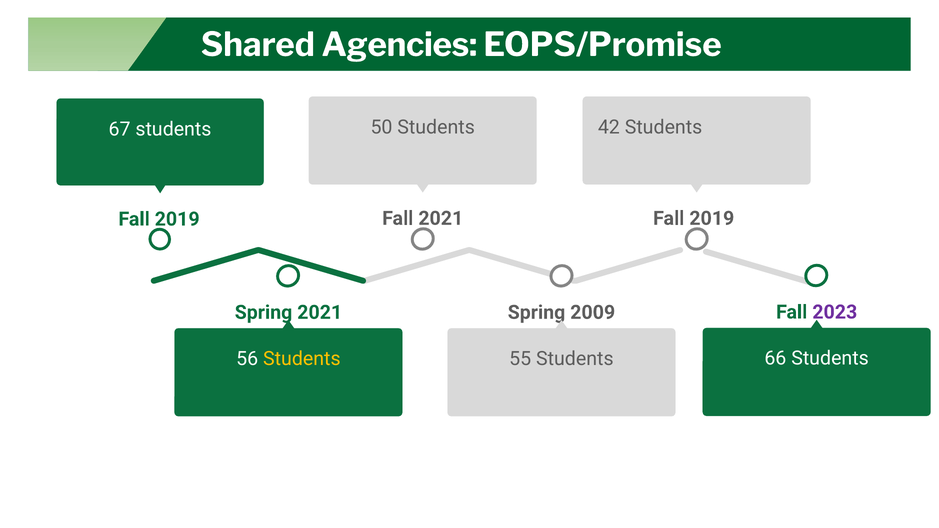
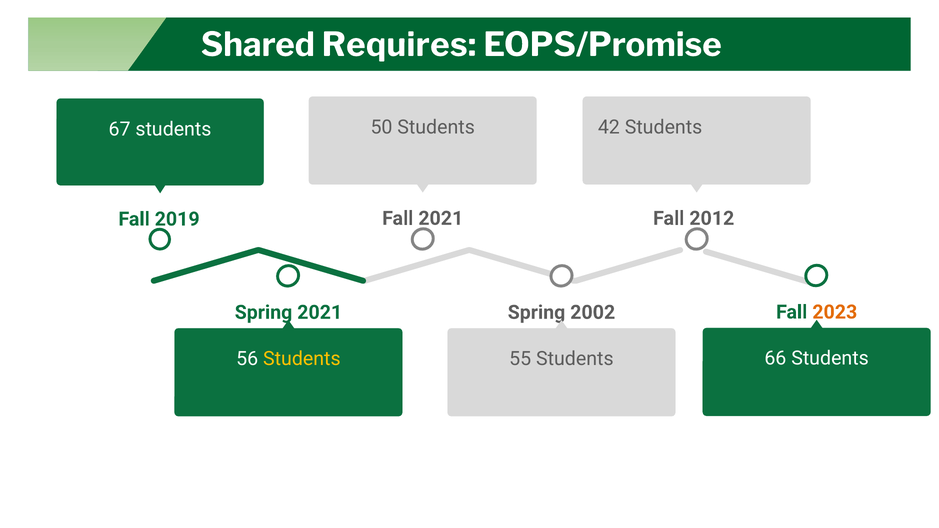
Agencies: Agencies -> Requires
2019 at (712, 218): 2019 -> 2012
2023 colour: purple -> orange
2009: 2009 -> 2002
